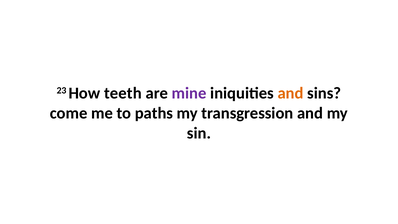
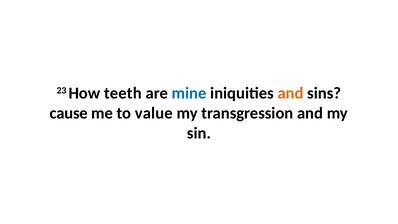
mine colour: purple -> blue
come: come -> cause
paths: paths -> value
